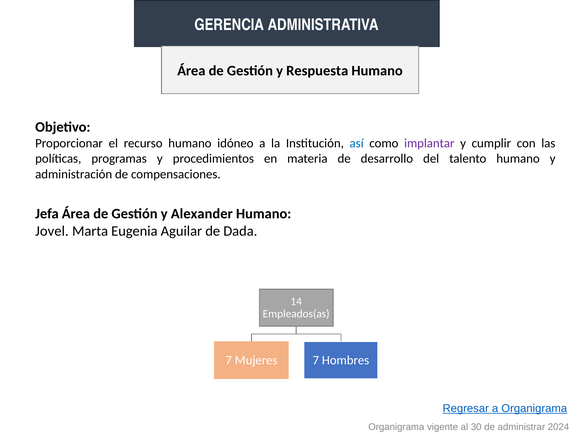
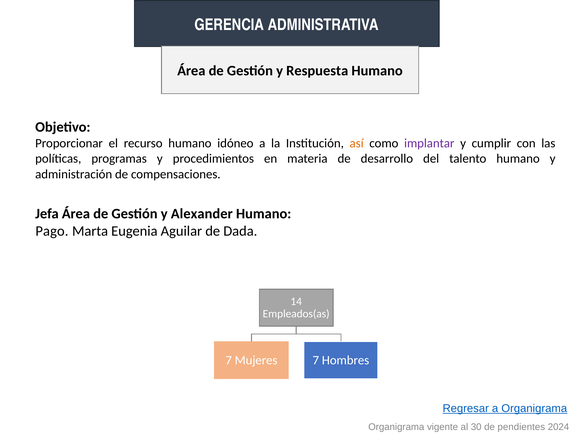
así colour: blue -> orange
Jovel: Jovel -> Pago
administrar: administrar -> pendientes
